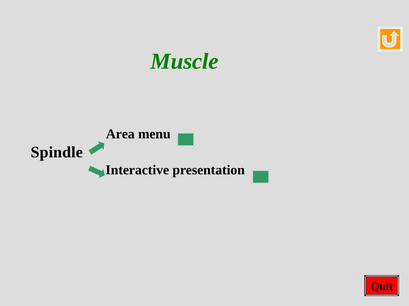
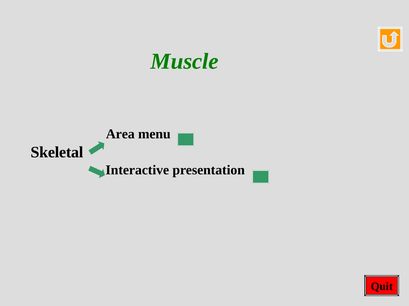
Spindle: Spindle -> Skeletal
